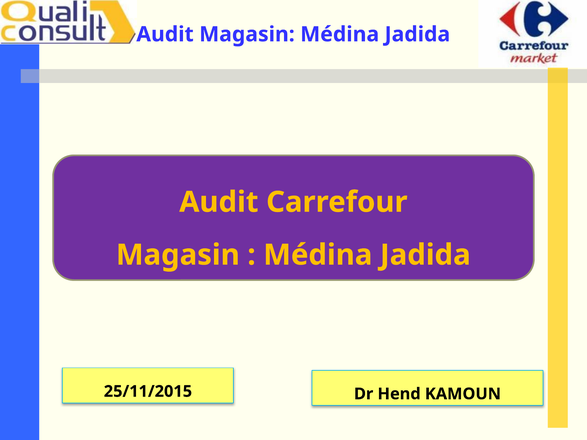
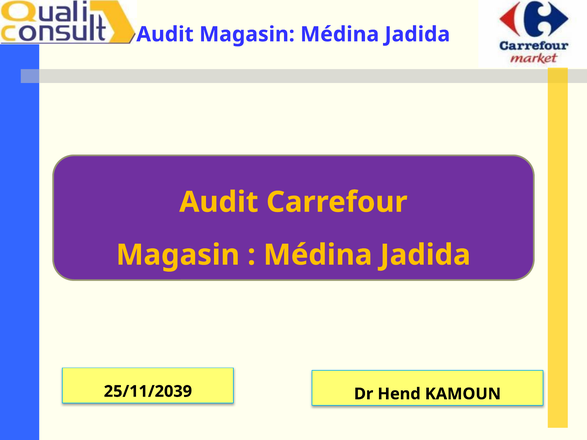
25/11/2015: 25/11/2015 -> 25/11/2039
